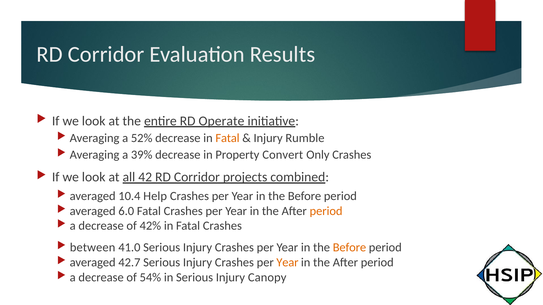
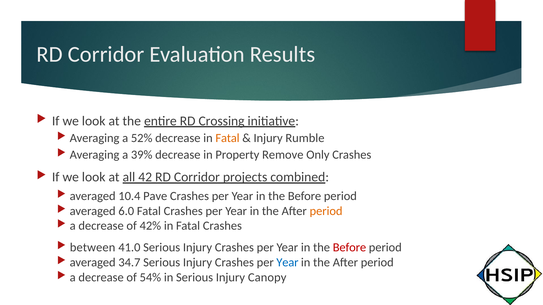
Operate: Operate -> Crossing
Convert: Convert -> Remove
Help: Help -> Pave
Before at (349, 248) colour: orange -> red
42.7: 42.7 -> 34.7
Year at (287, 263) colour: orange -> blue
